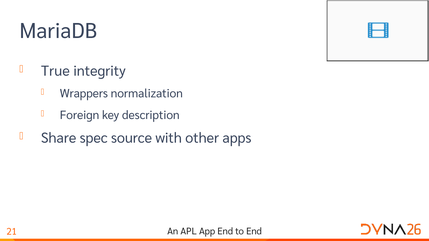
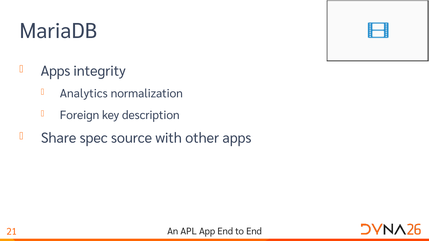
True at (55, 71): True -> Apps
Wrappers: Wrappers -> Analytics
